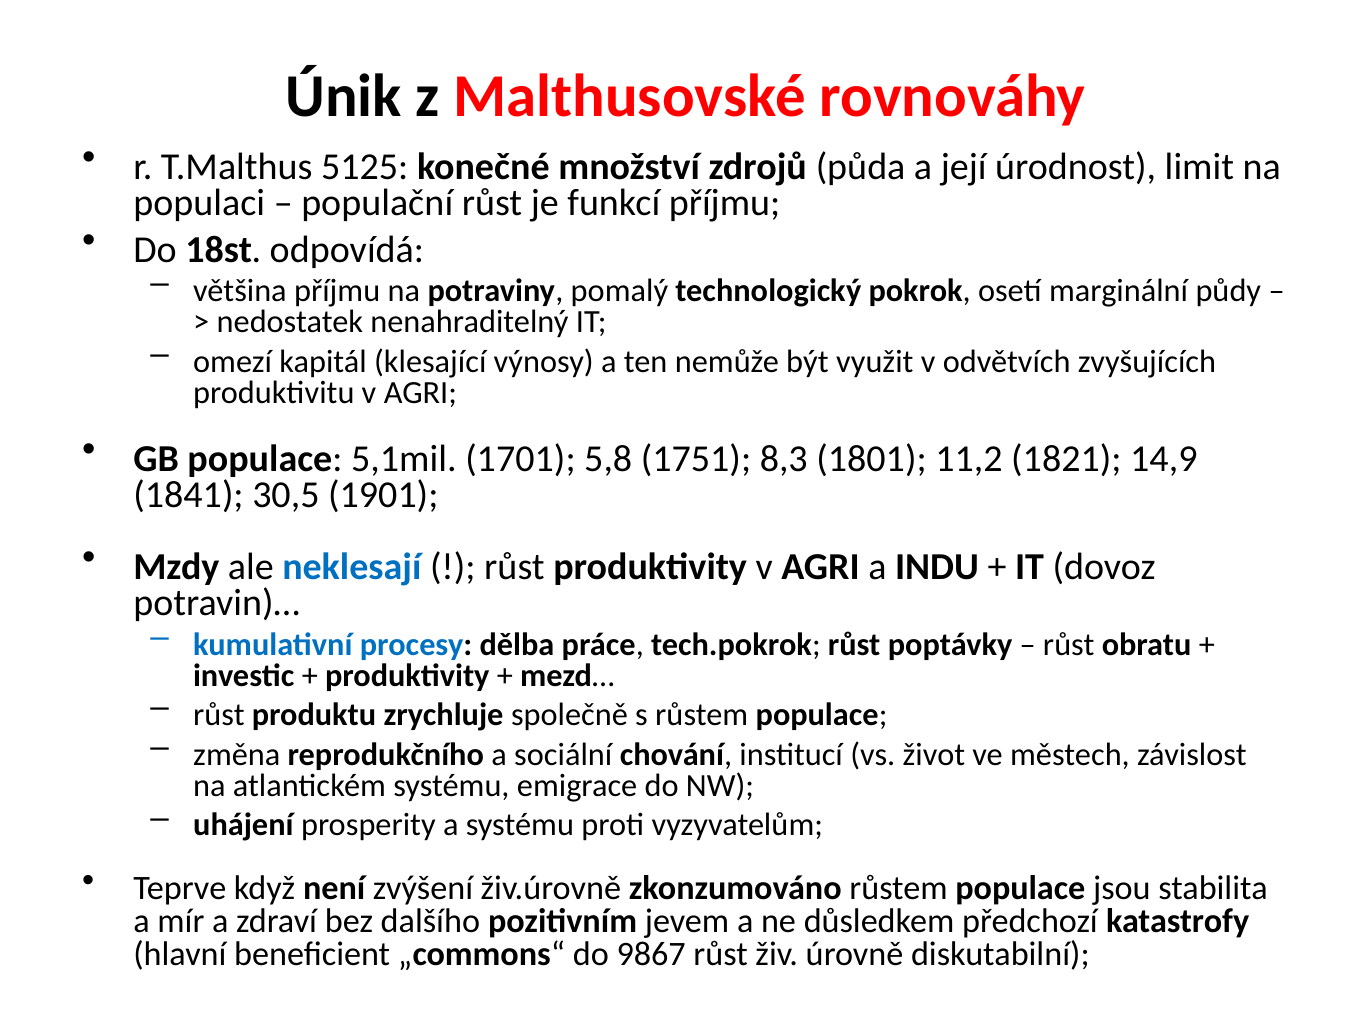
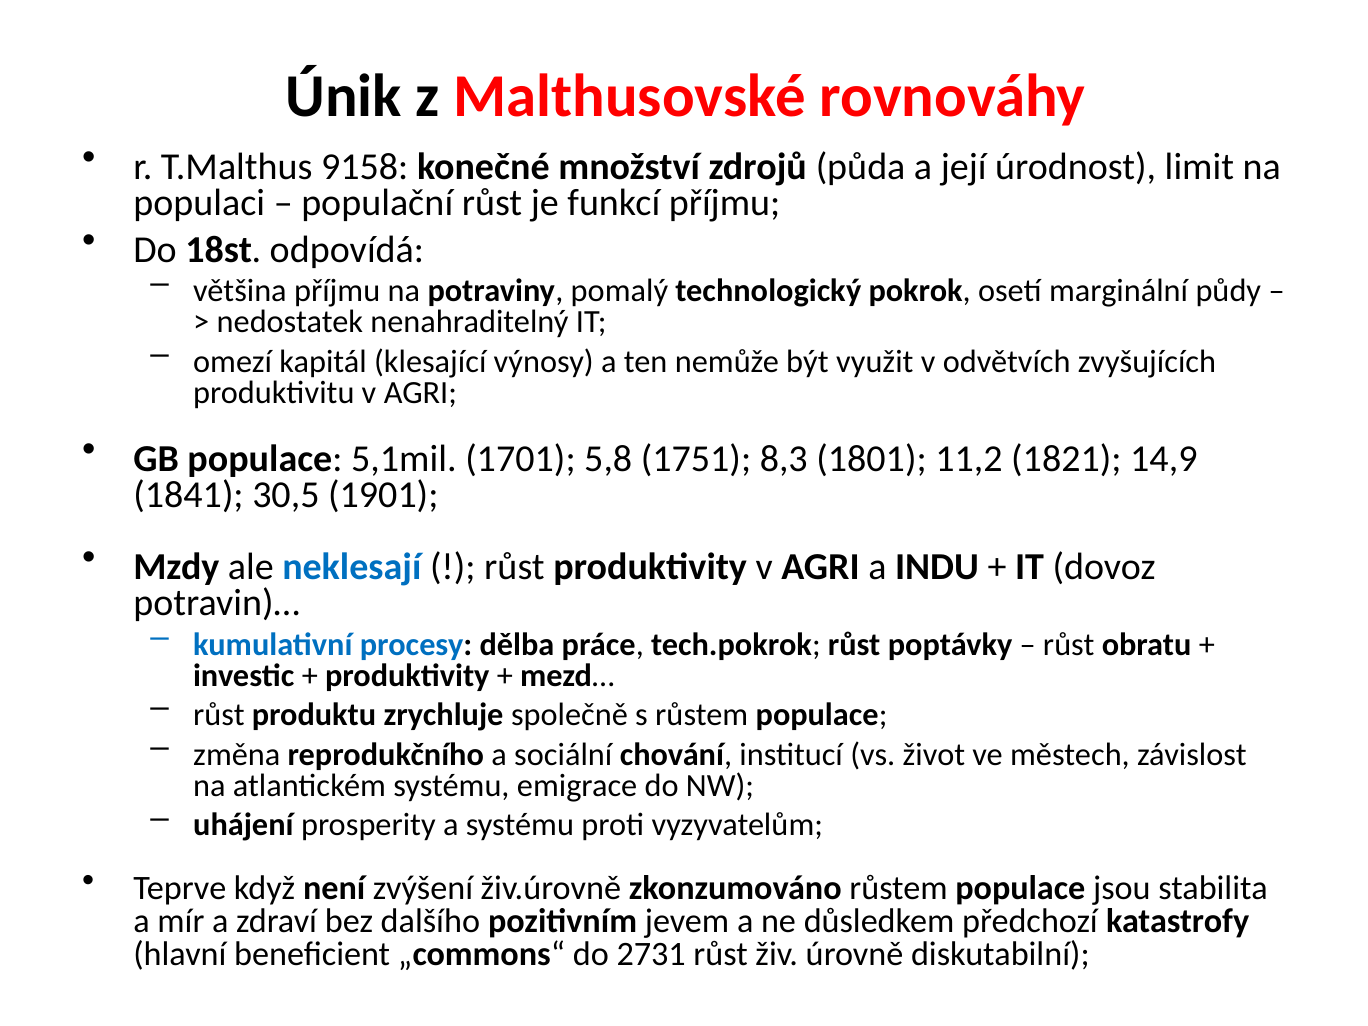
5125: 5125 -> 9158
9867: 9867 -> 2731
